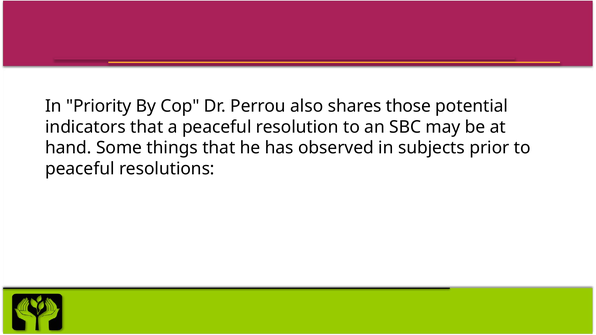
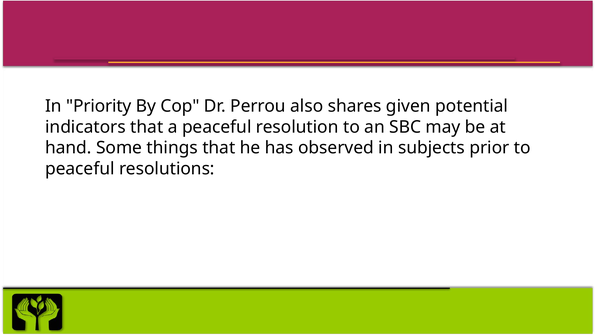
those: those -> given
